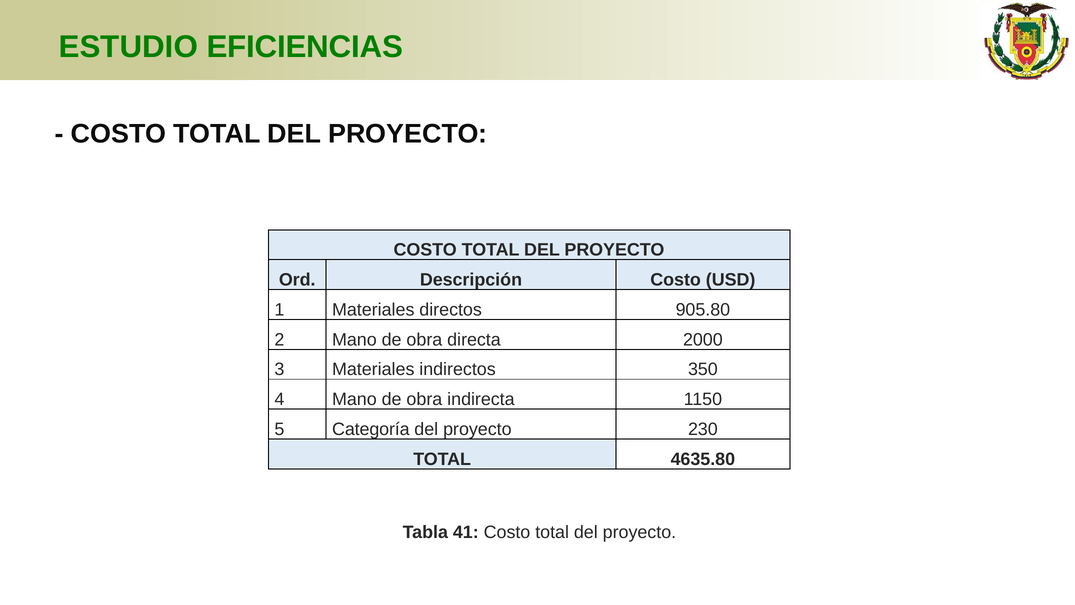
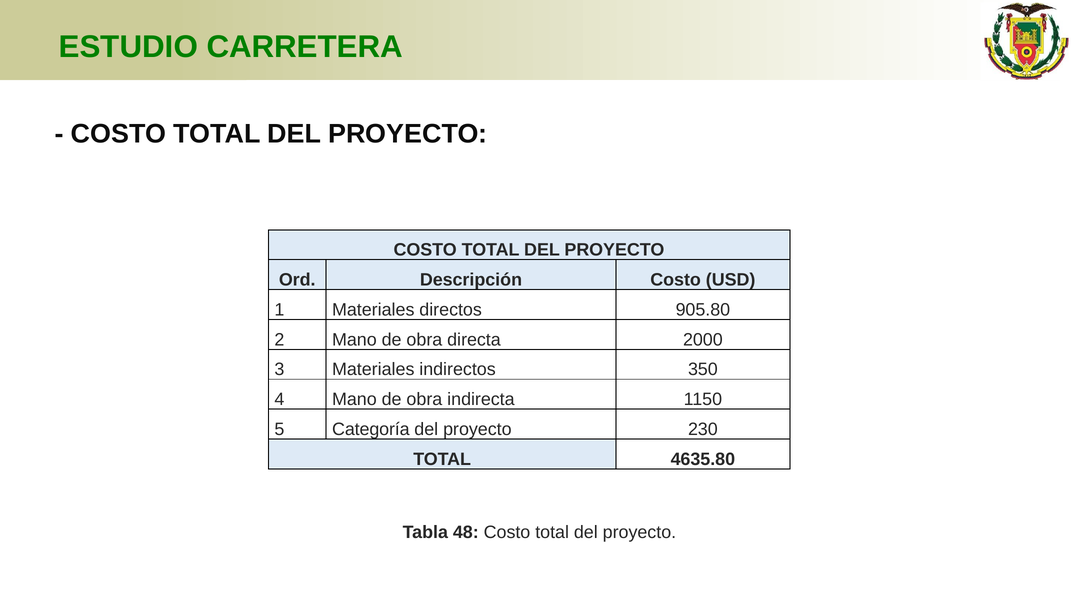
EFICIENCIAS: EFICIENCIAS -> CARRETERA
41: 41 -> 48
